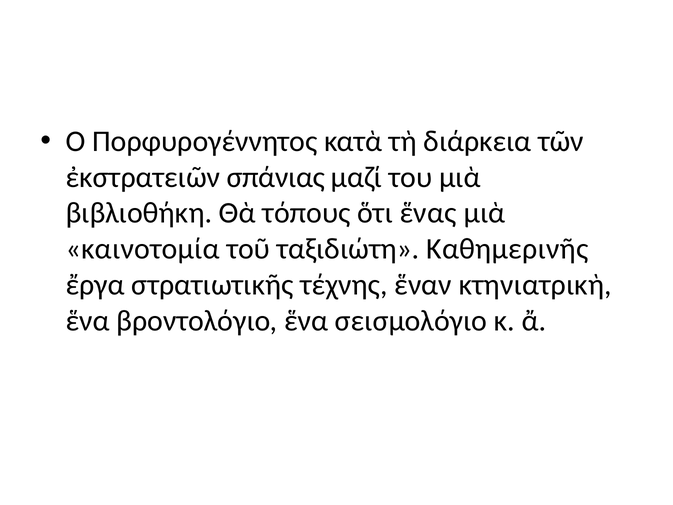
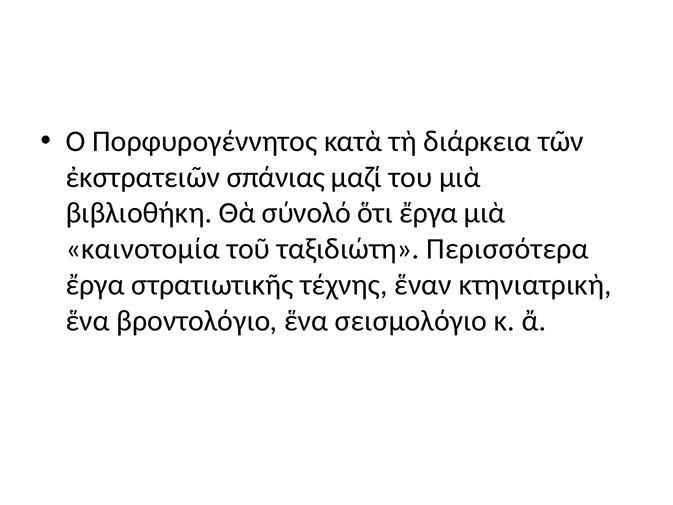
τόπους: τόπους -> σύνολό
ὅτι ἕνας: ἕνας -> ἔργα
Καθημερινῆς: Καθημερινῆς -> Περισσότερα
